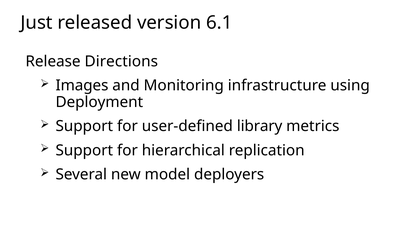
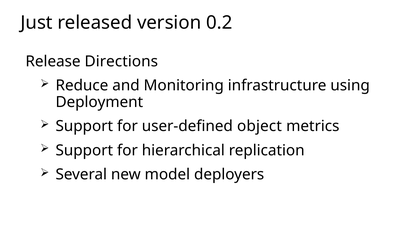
6.1: 6.1 -> 0.2
Images: Images -> Reduce
library: library -> object
